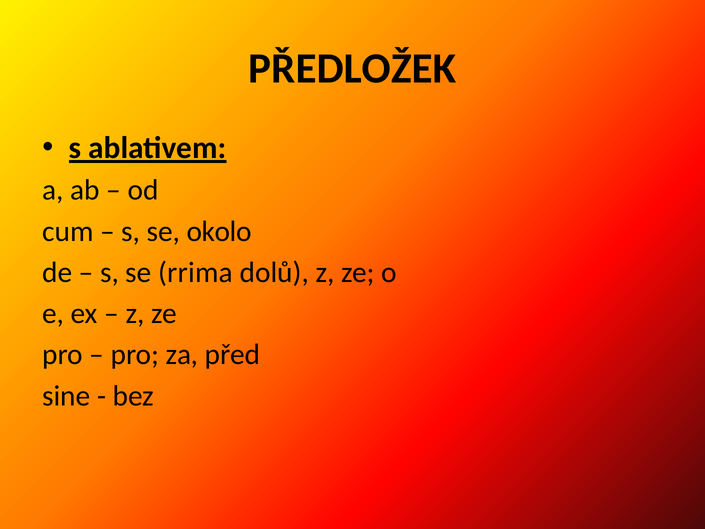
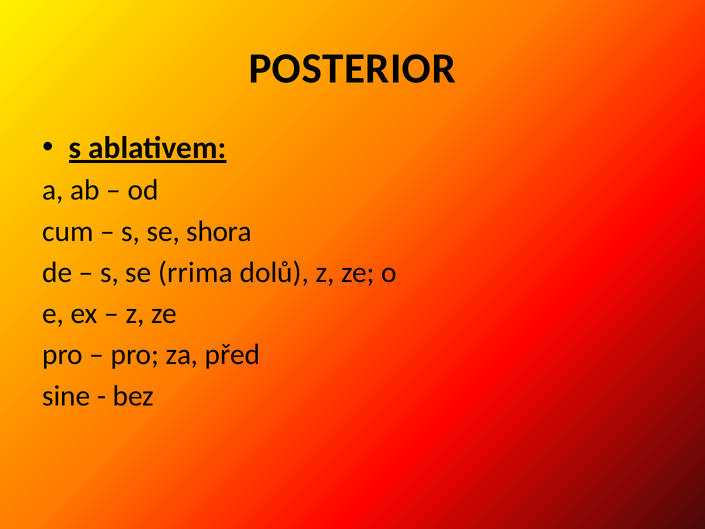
PŘEDLOŽEK: PŘEDLOŽEK -> POSTERIOR
okolo: okolo -> shora
